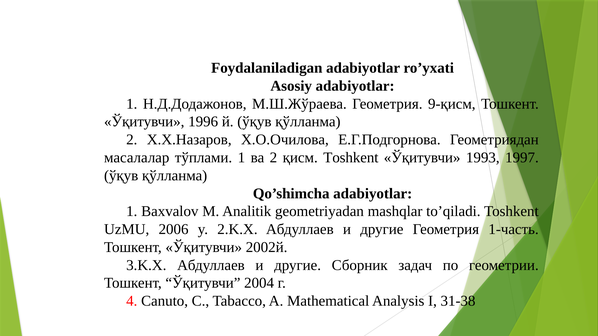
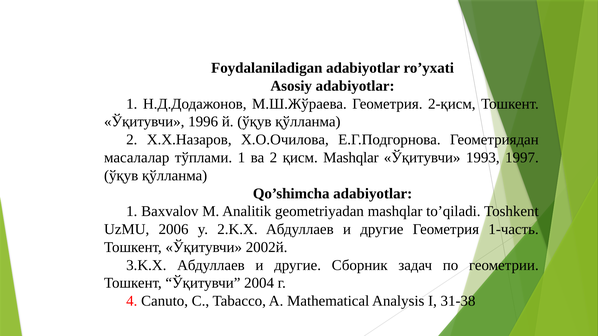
9-қисм: 9-қисм -> 2-қисм
қисм Toshkent: Toshkent -> Mashqlar
